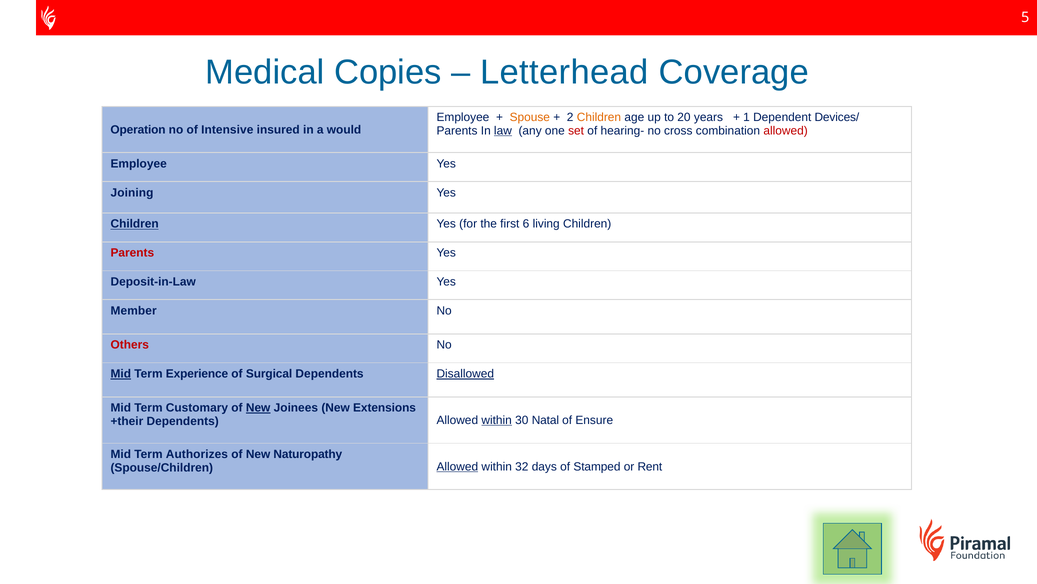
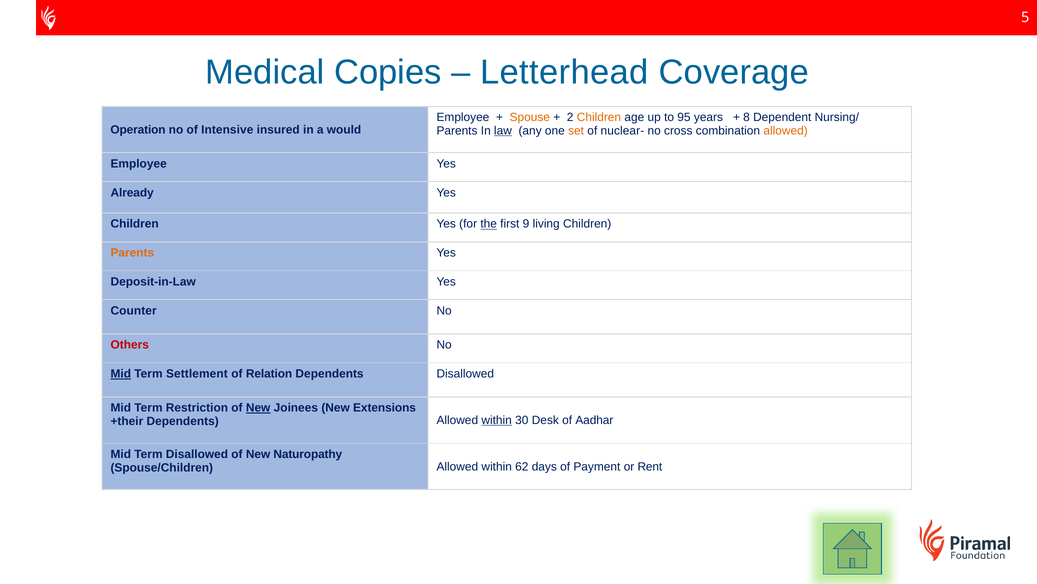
20: 20 -> 95
1: 1 -> 8
Devices/: Devices/ -> Nursing/
set colour: red -> orange
hearing-: hearing- -> nuclear-
allowed at (786, 131) colour: red -> orange
Joining: Joining -> Already
Children at (135, 224) underline: present -> none
the underline: none -> present
6: 6 -> 9
Parents at (132, 253) colour: red -> orange
Member: Member -> Counter
Experience: Experience -> Settlement
Surgical: Surgical -> Relation
Disallowed at (465, 373) underline: present -> none
Customary: Customary -> Restriction
Natal: Natal -> Desk
Ensure: Ensure -> Aadhar
Term Authorizes: Authorizes -> Disallowed
Allowed at (457, 466) underline: present -> none
32: 32 -> 62
Stamped: Stamped -> Payment
